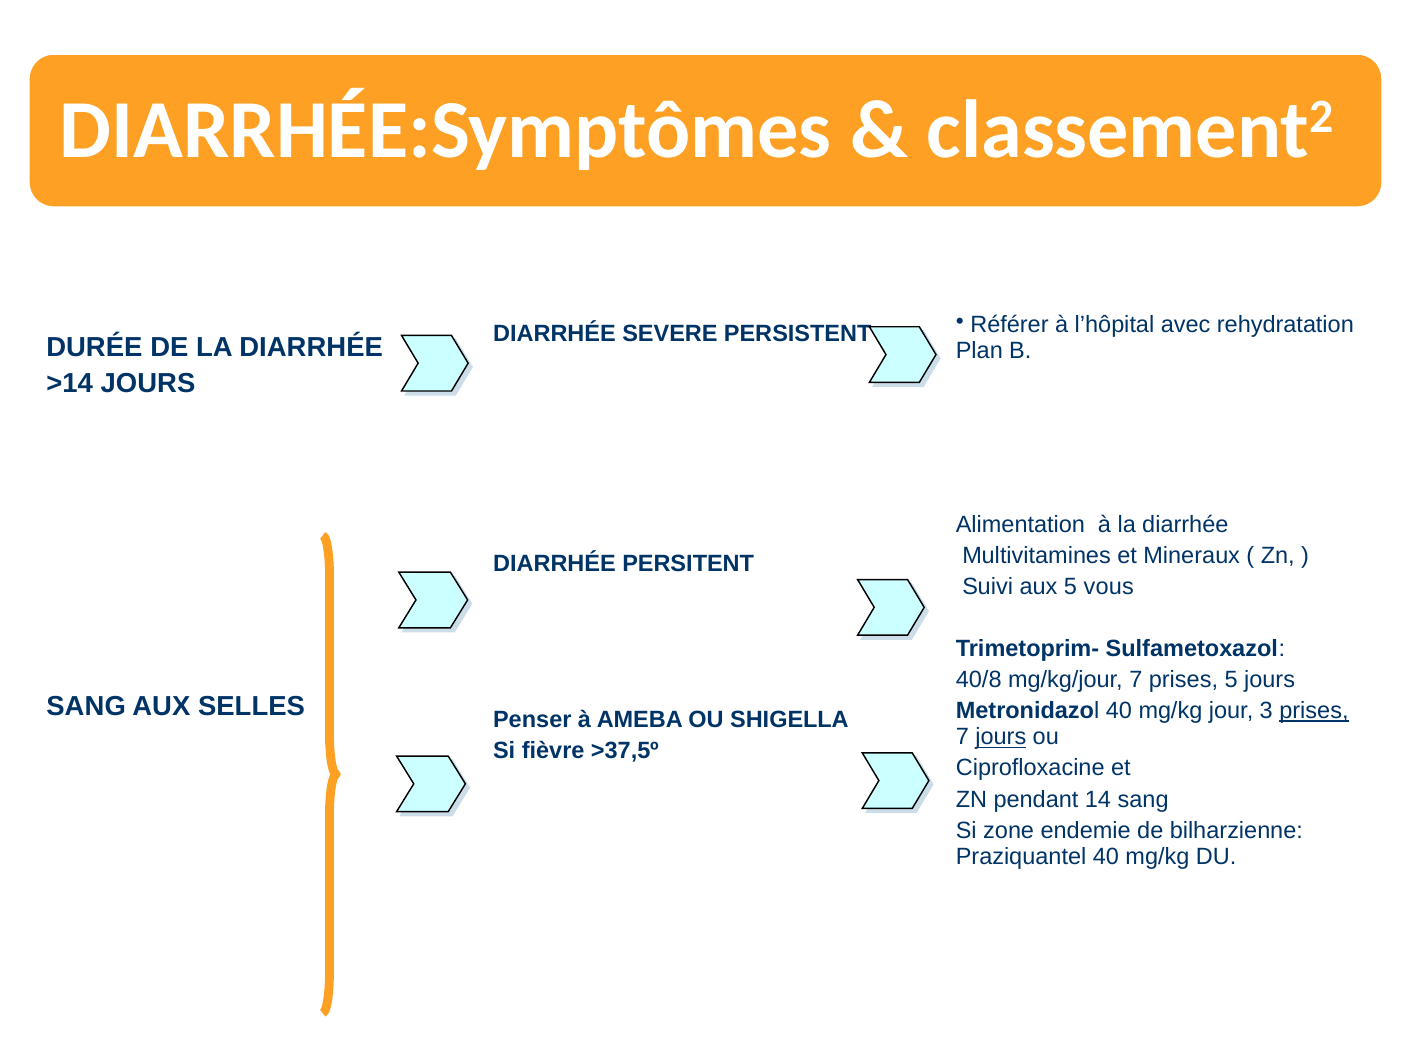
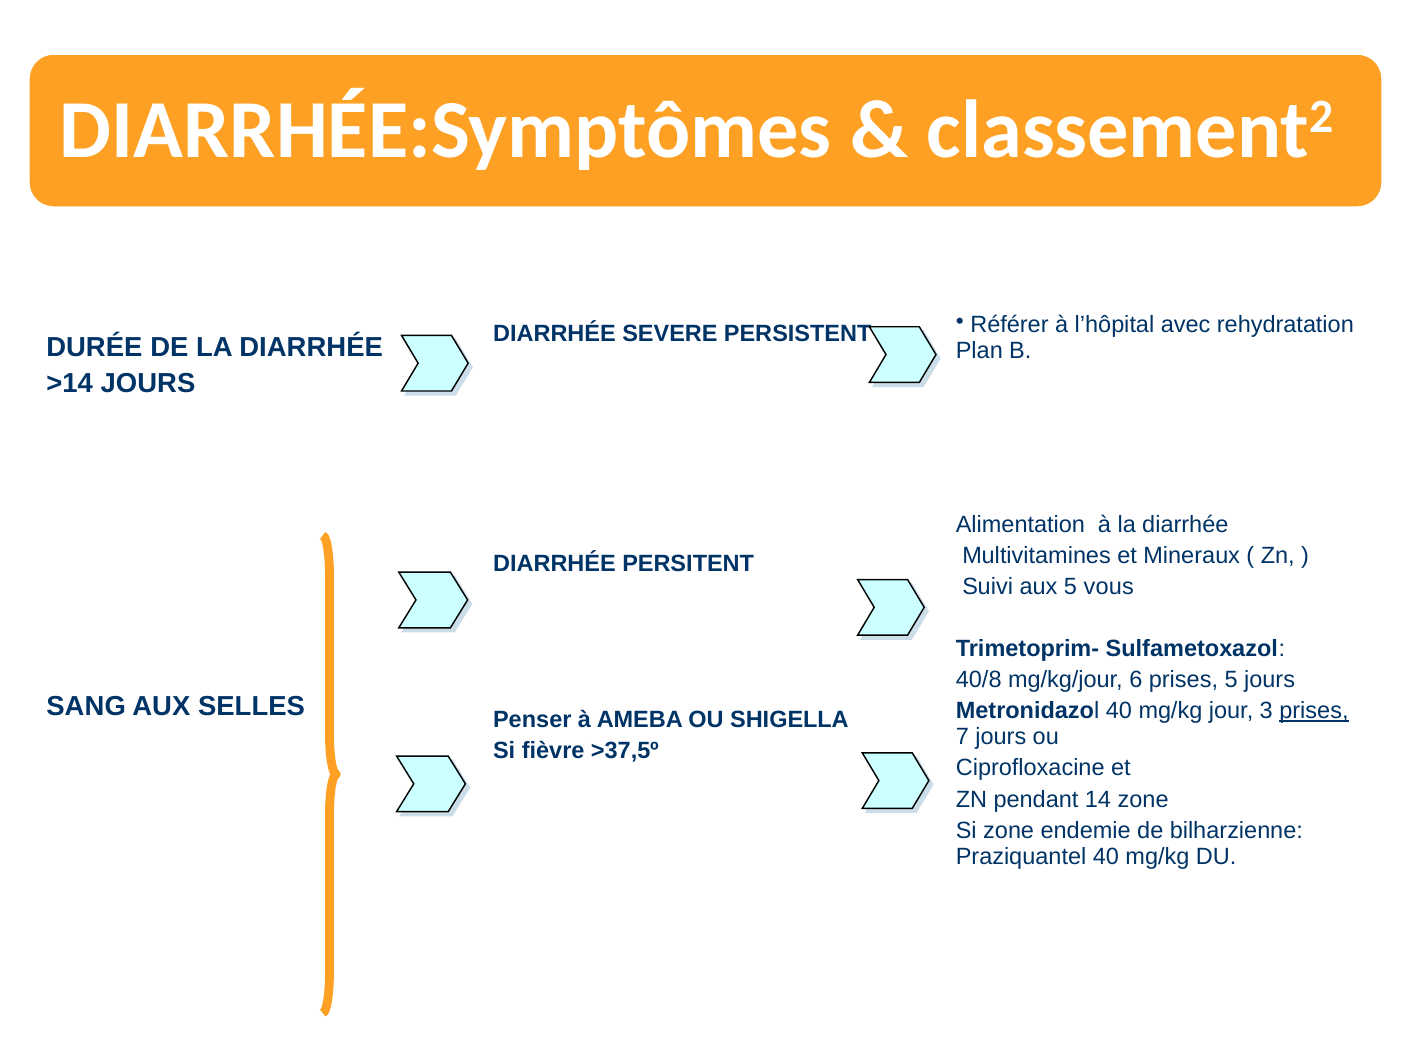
mg/kg/jour 7: 7 -> 6
jours at (1001, 737) underline: present -> none
14 sang: sang -> zone
